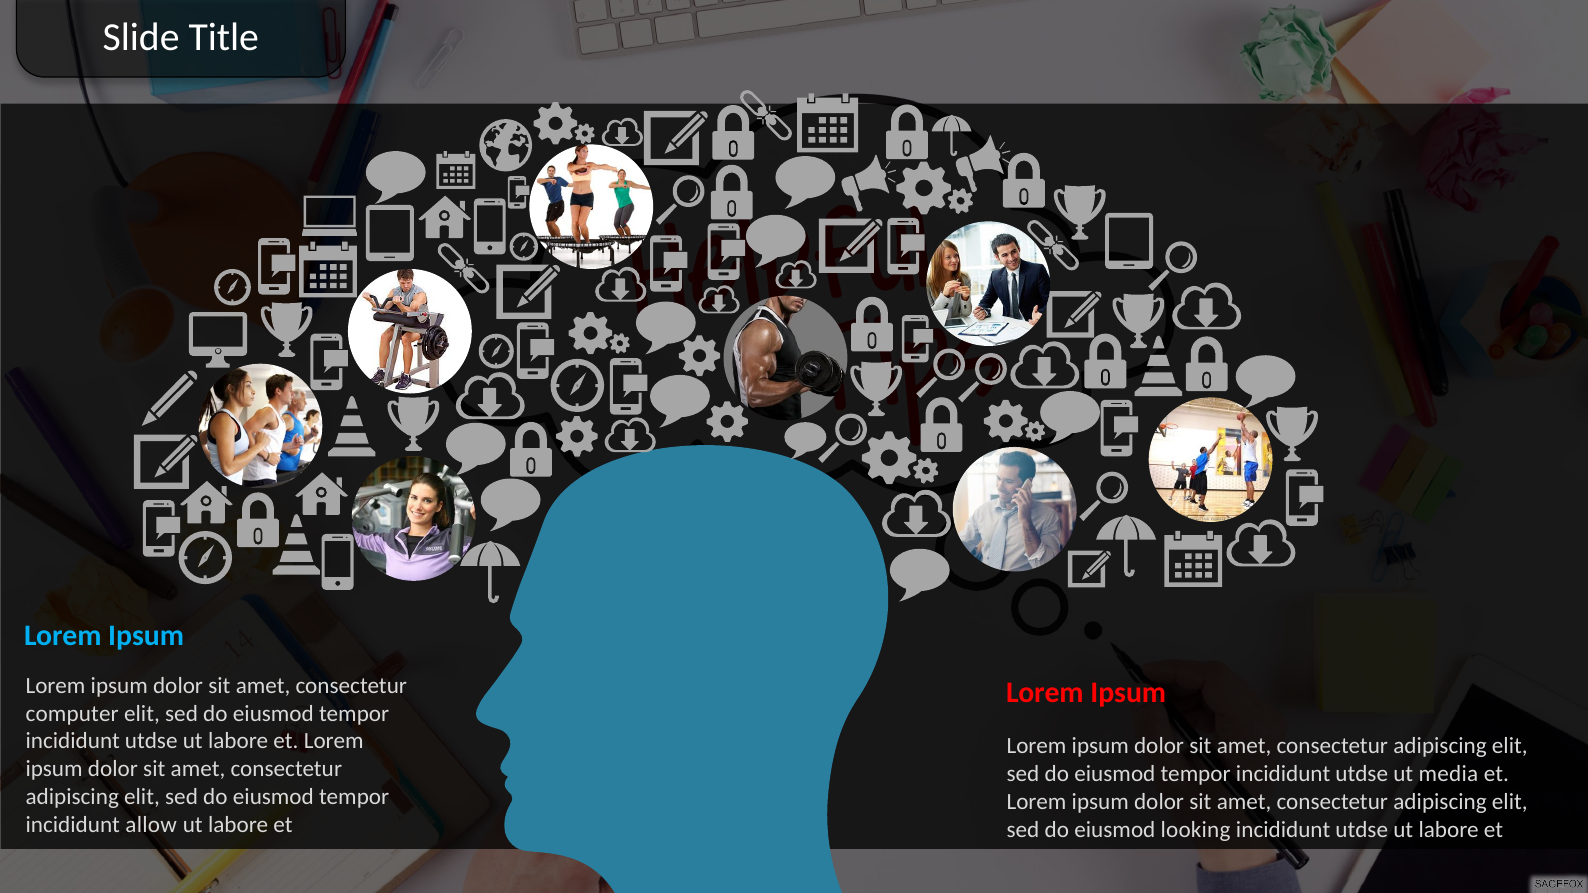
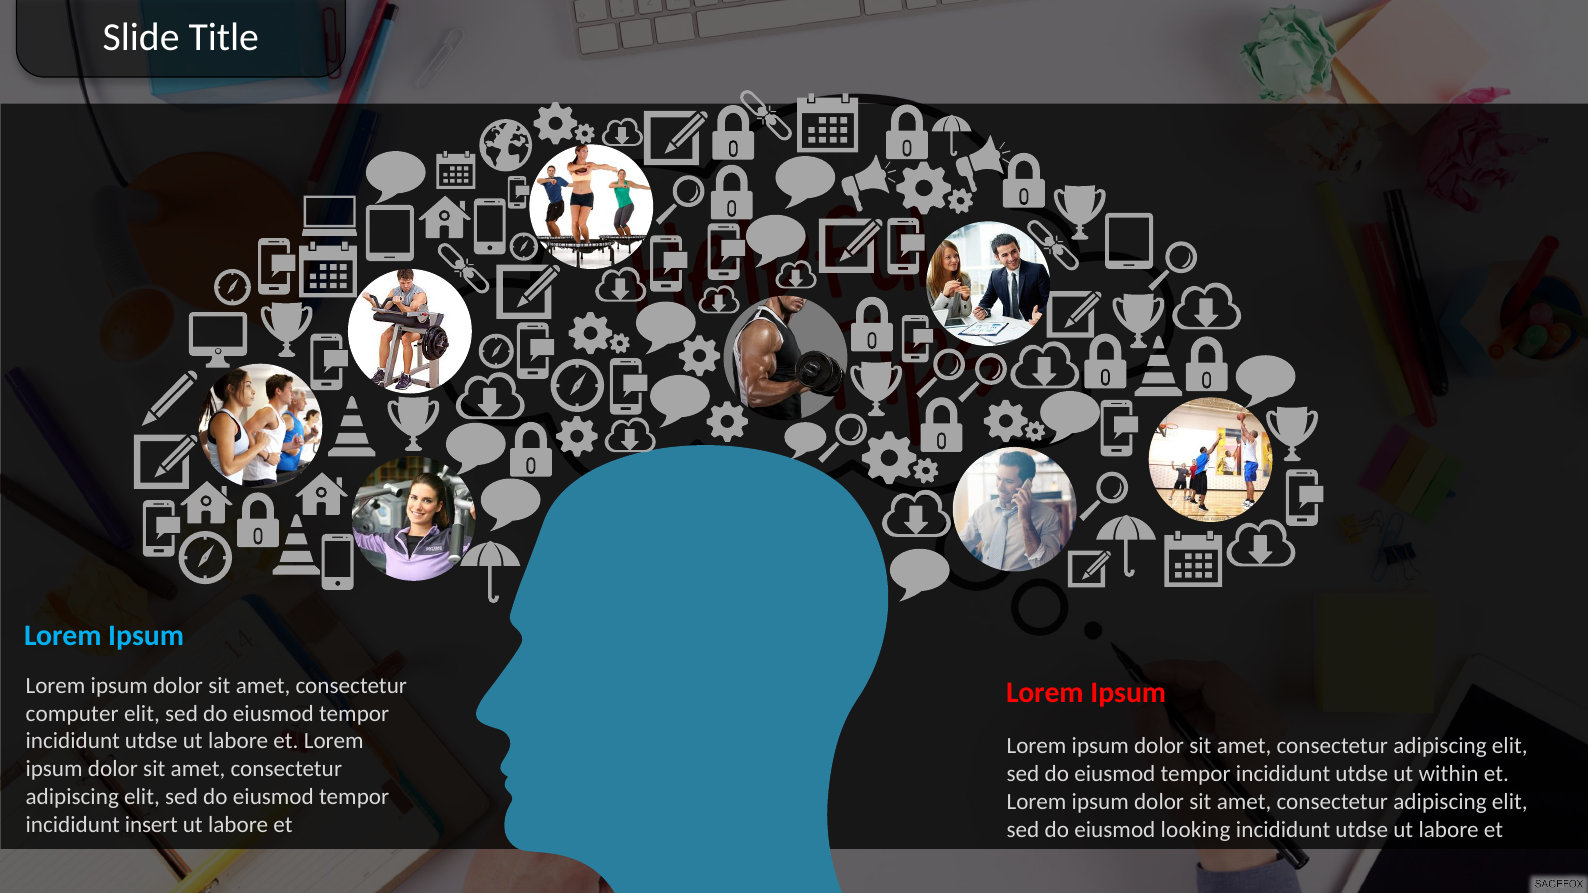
media: media -> within
allow: allow -> insert
